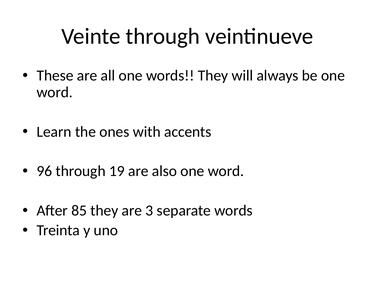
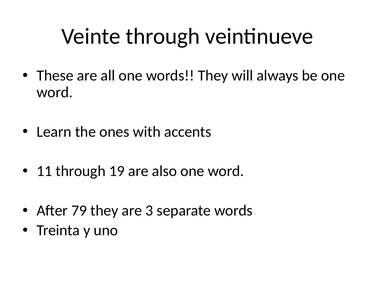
96: 96 -> 11
85: 85 -> 79
